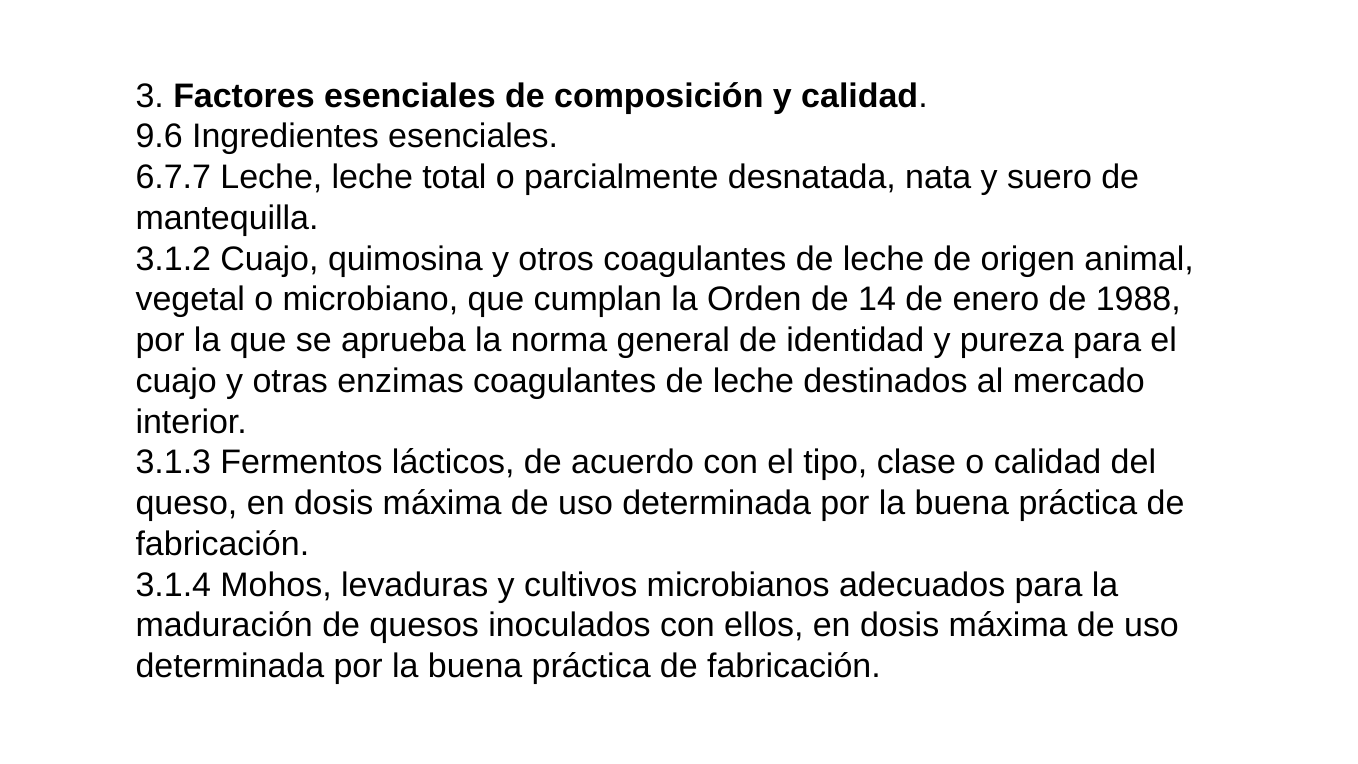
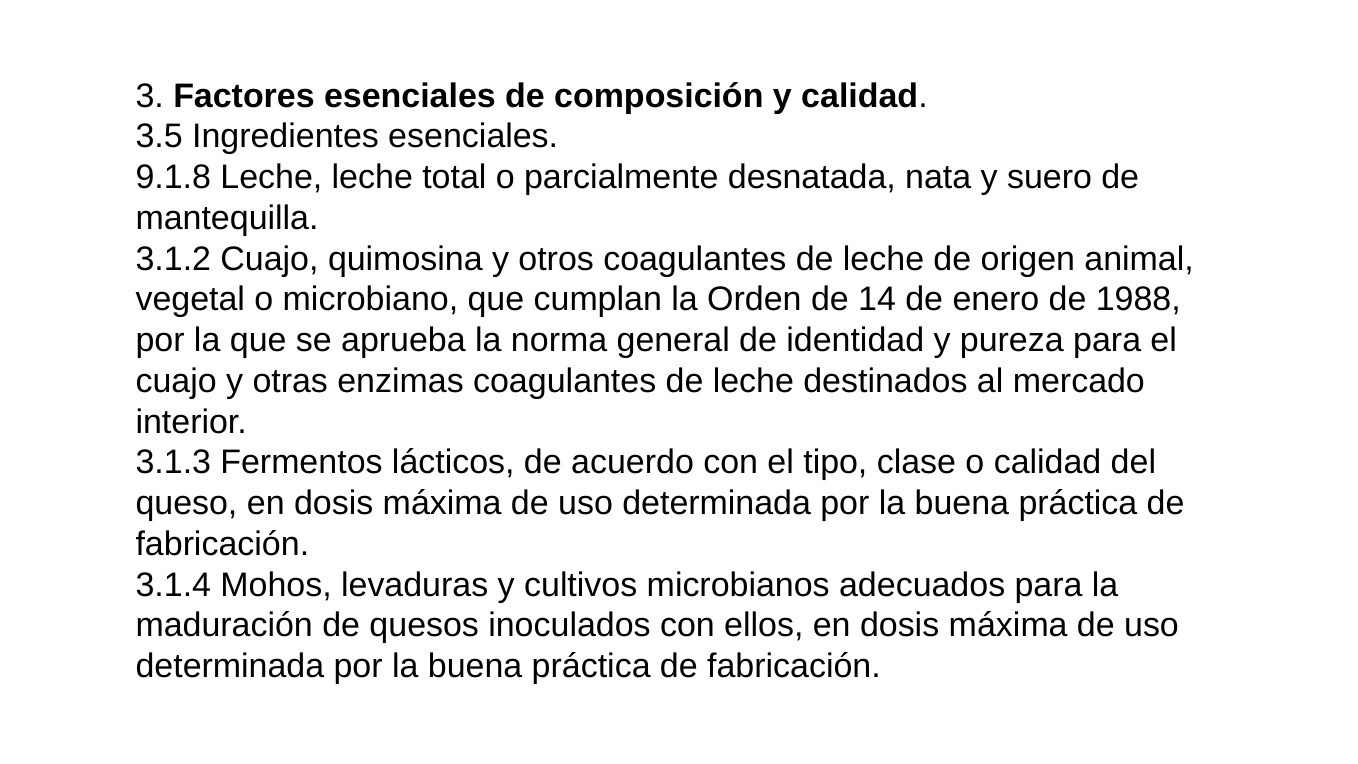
9.6: 9.6 -> 3.5
6.7.7: 6.7.7 -> 9.1.8
